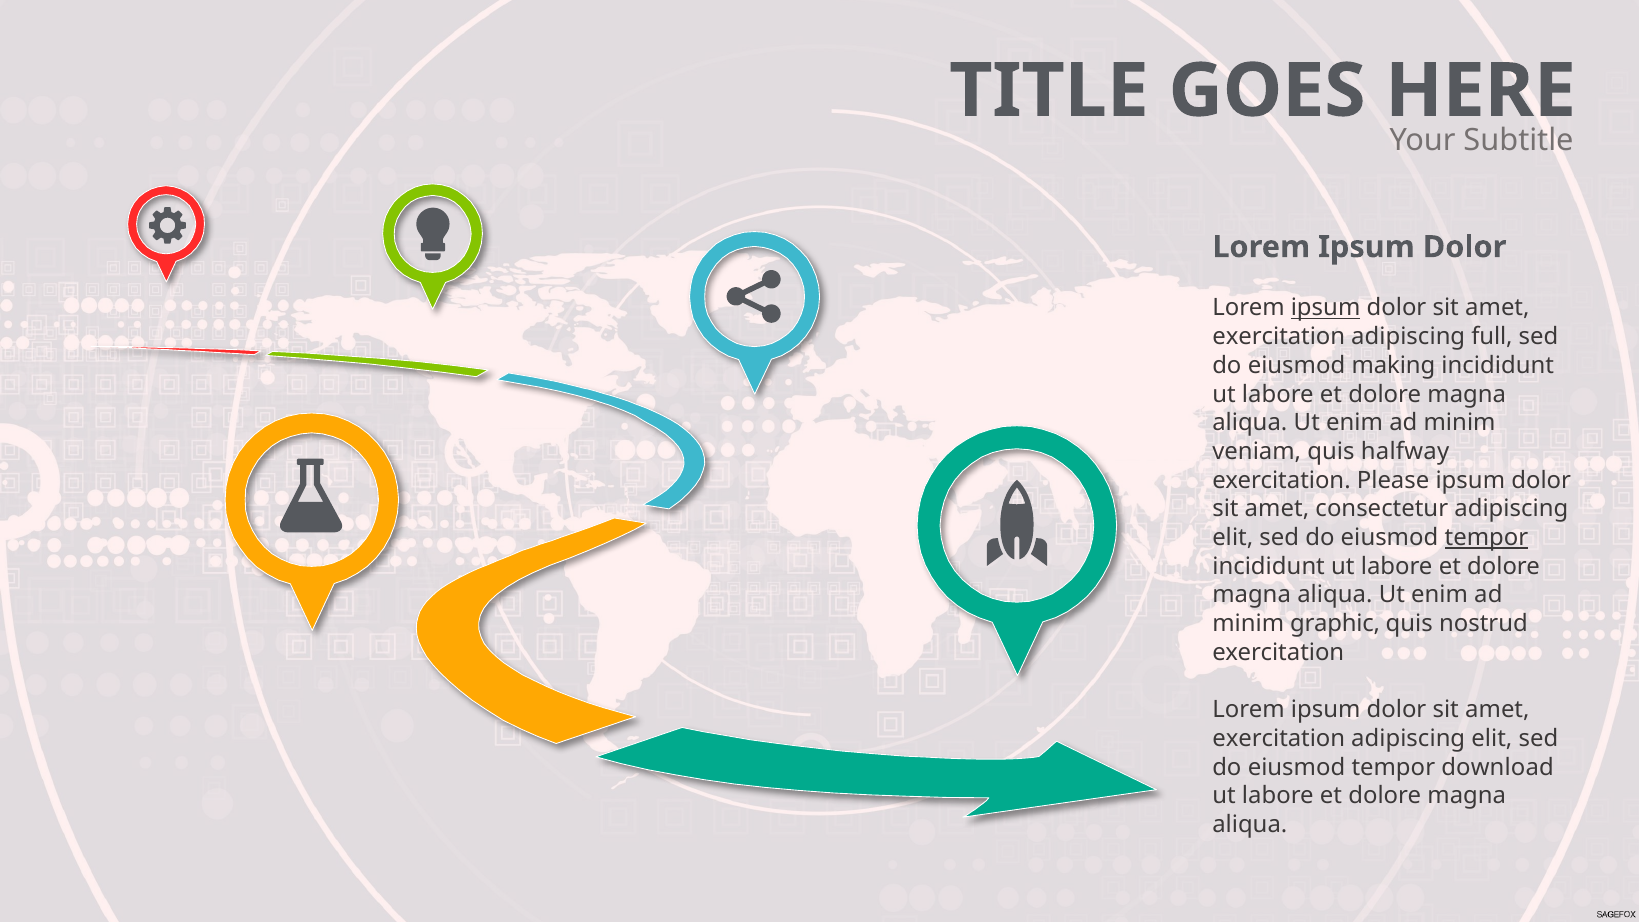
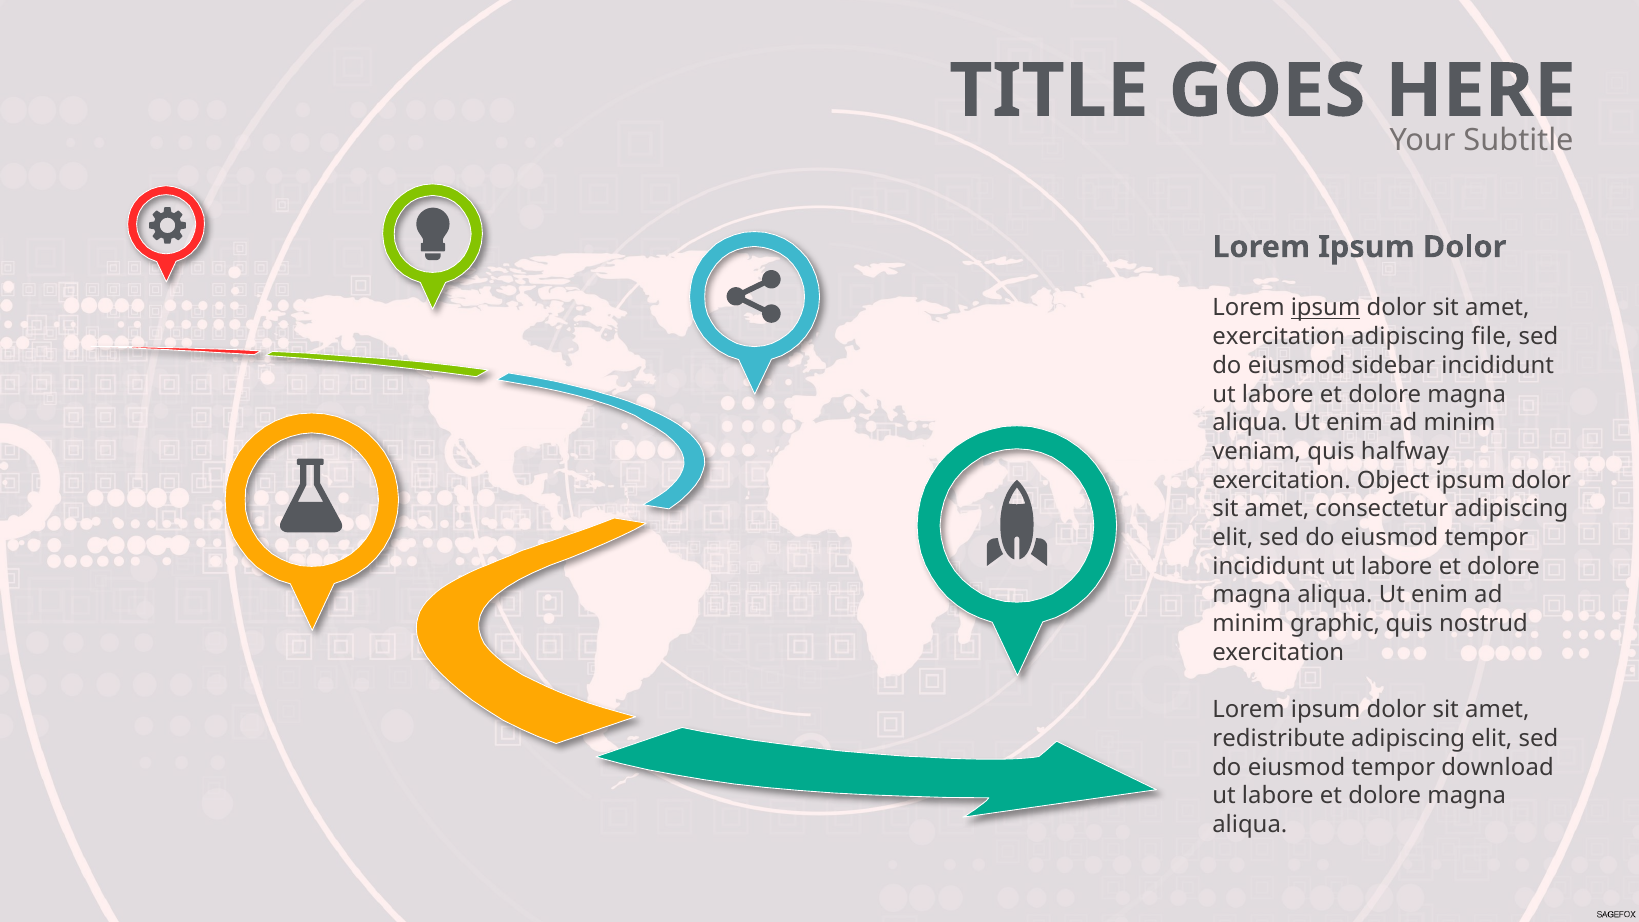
full: full -> file
making: making -> sidebar
Please: Please -> Object
tempor at (1486, 538) underline: present -> none
exercitation at (1279, 739): exercitation -> redistribute
